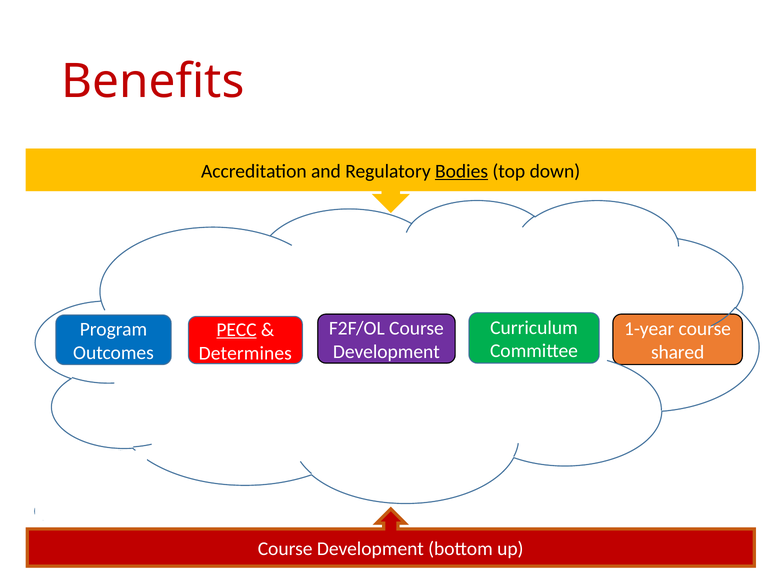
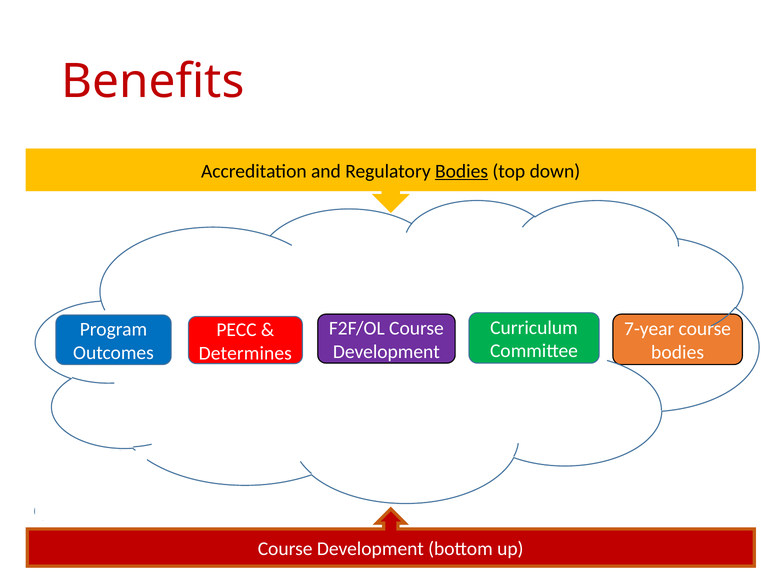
1-year: 1-year -> 7-year
PECC underline: present -> none
shared at (678, 353): shared -> bodies
